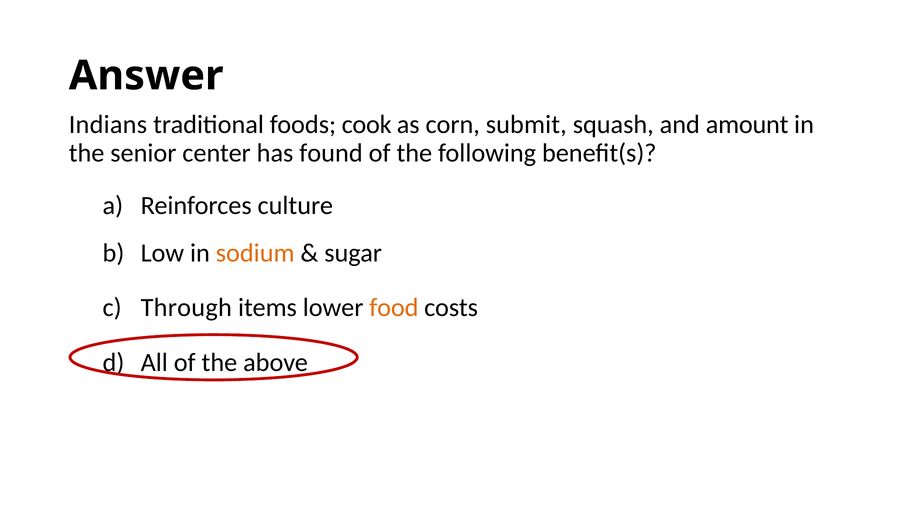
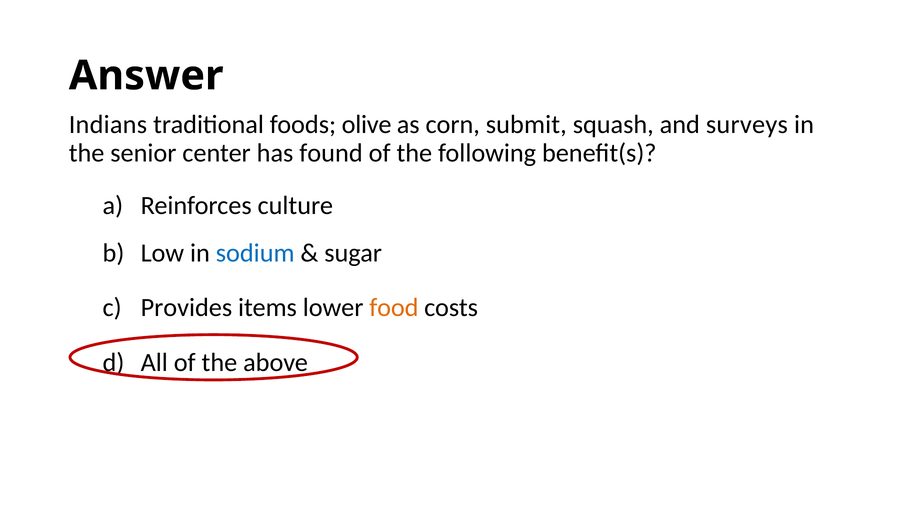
cook: cook -> olive
amount: amount -> surveys
sodium colour: orange -> blue
Through: Through -> Provides
